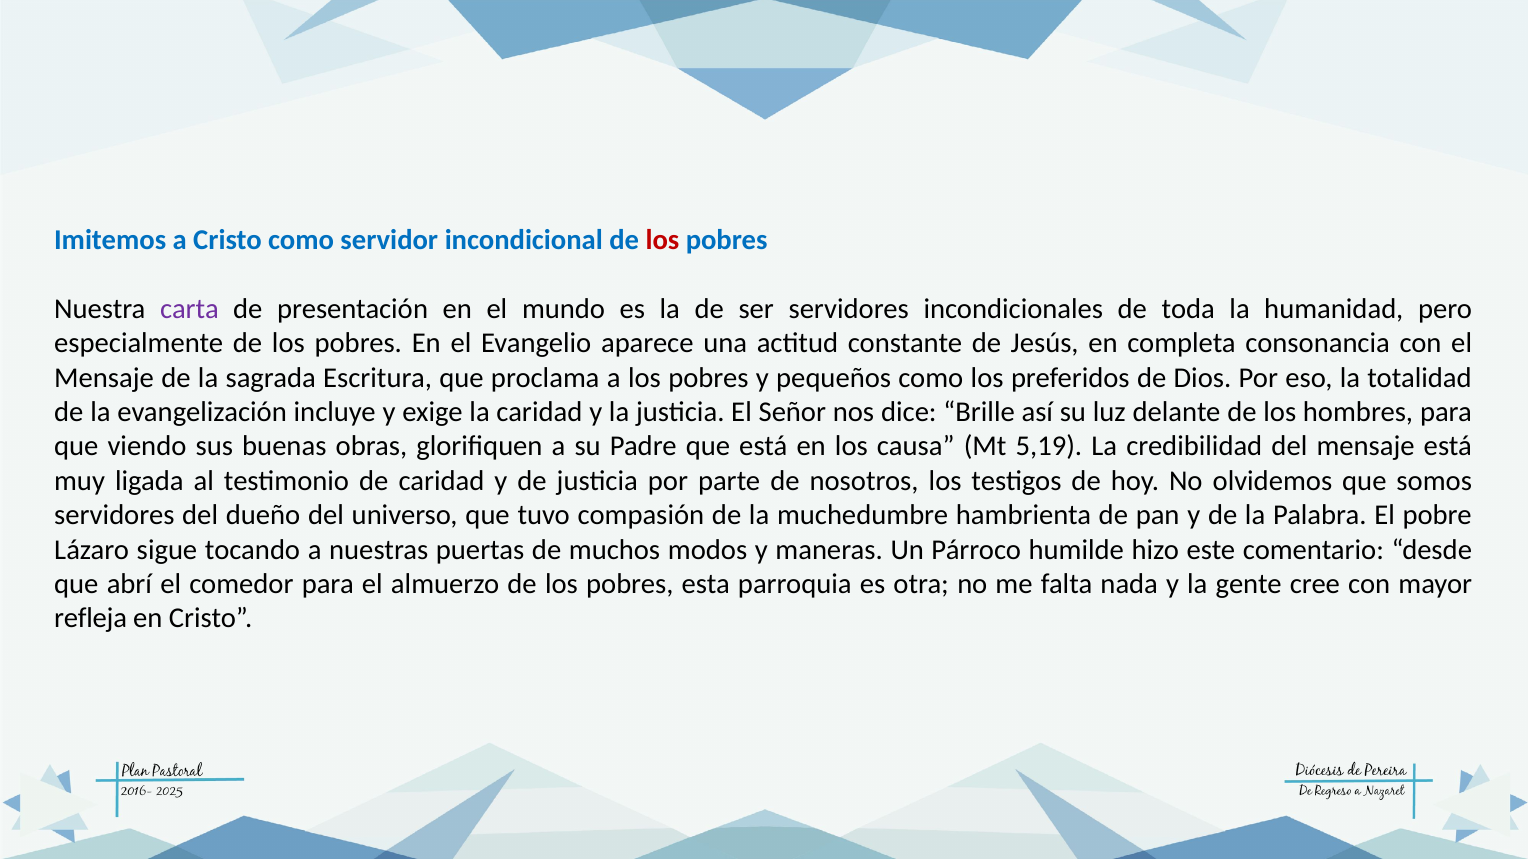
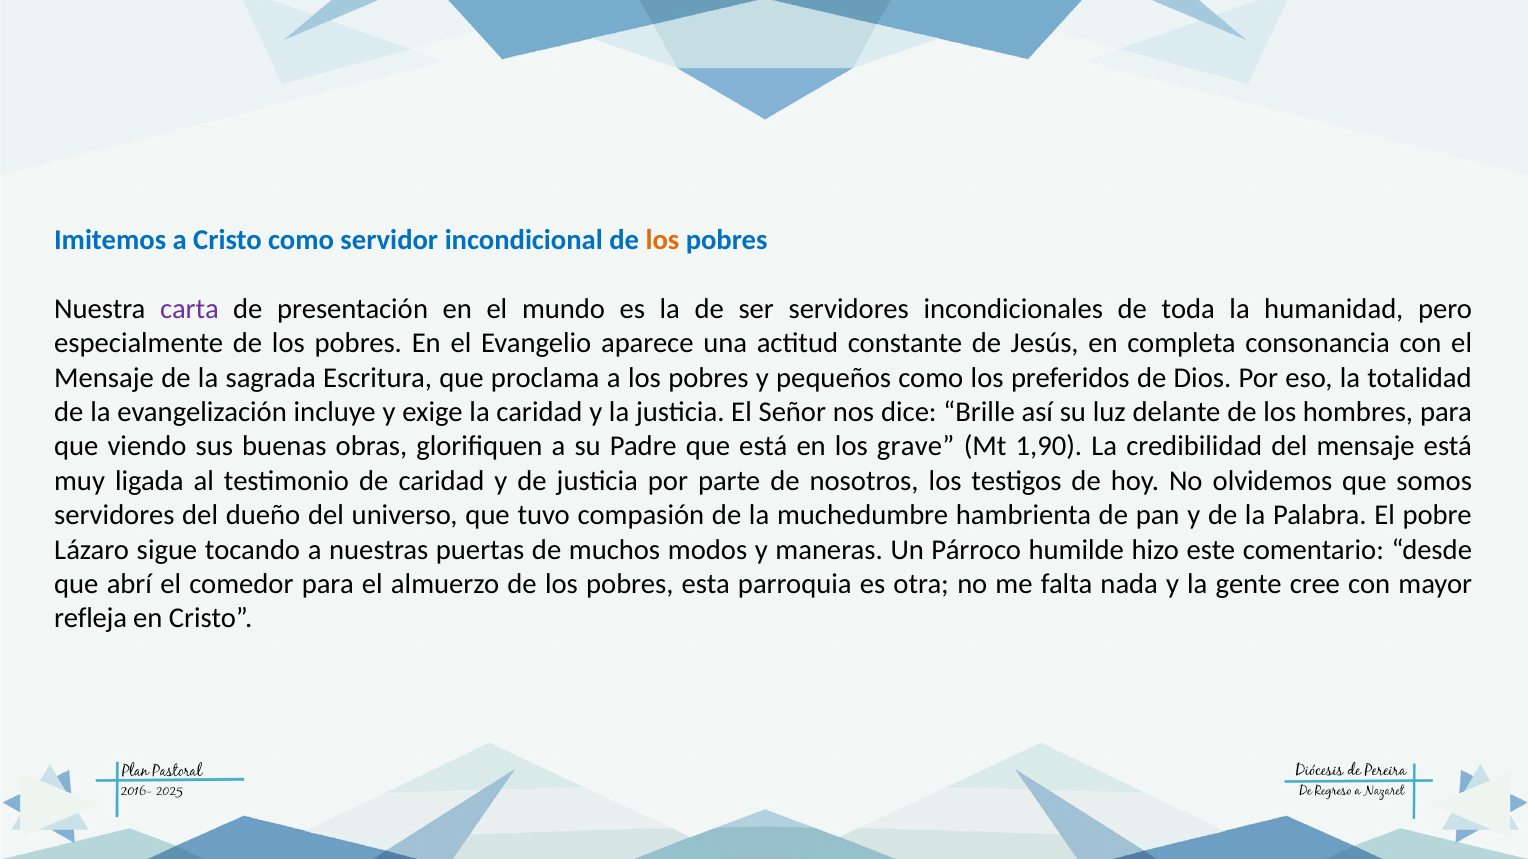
los at (662, 240) colour: red -> orange
causa: causa -> grave
5,19: 5,19 -> 1,90
